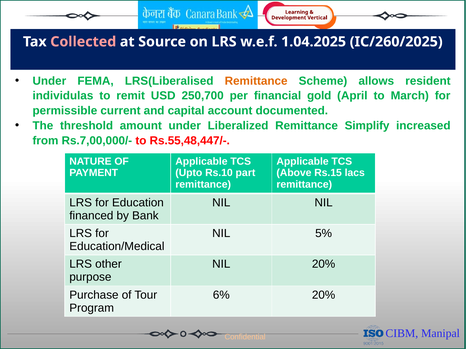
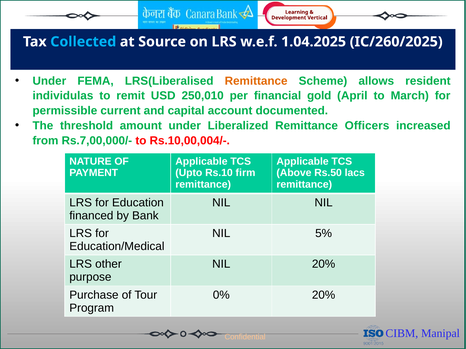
Collected colour: pink -> light blue
250,700: 250,700 -> 250,010
Simplify: Simplify -> Officers
Rs.55,48,447/-: Rs.55,48,447/- -> Rs.10,00,004/-
part: part -> firm
Rs.15: Rs.15 -> Rs.50
6%: 6% -> 0%
